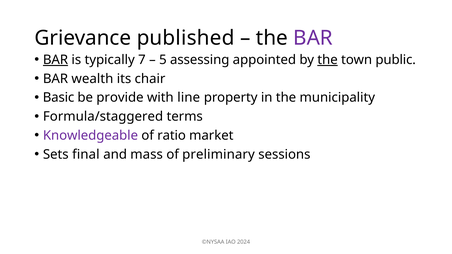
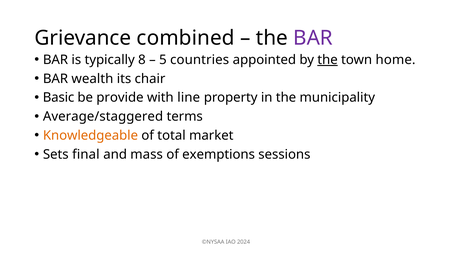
published: published -> combined
BAR at (56, 60) underline: present -> none
7: 7 -> 8
assessing: assessing -> countries
public: public -> home
Formula/staggered: Formula/staggered -> Average/staggered
Knowledgeable colour: purple -> orange
ratio: ratio -> total
preliminary: preliminary -> exemptions
